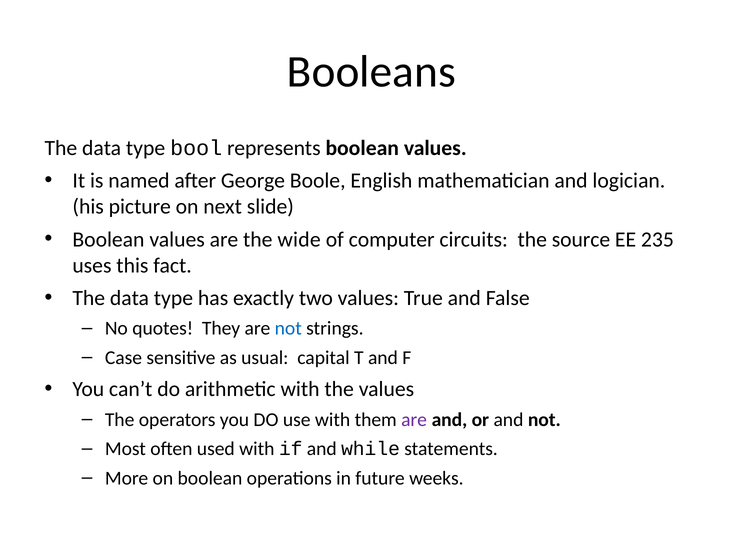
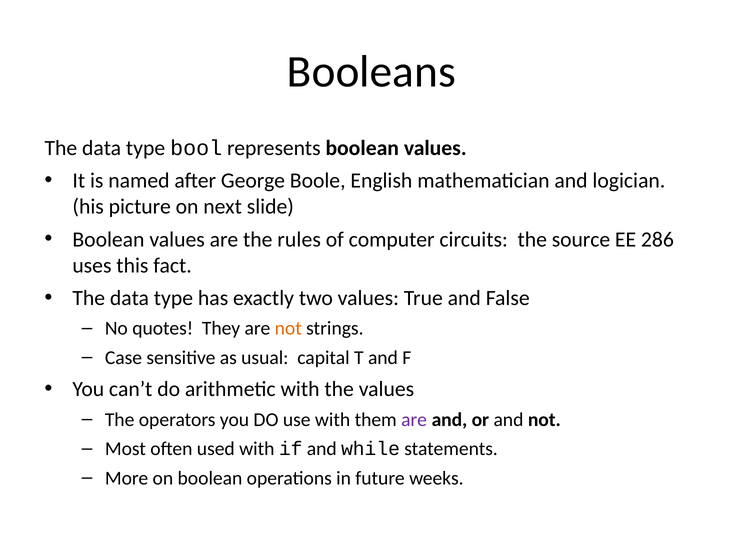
wide: wide -> rules
235: 235 -> 286
not at (288, 329) colour: blue -> orange
